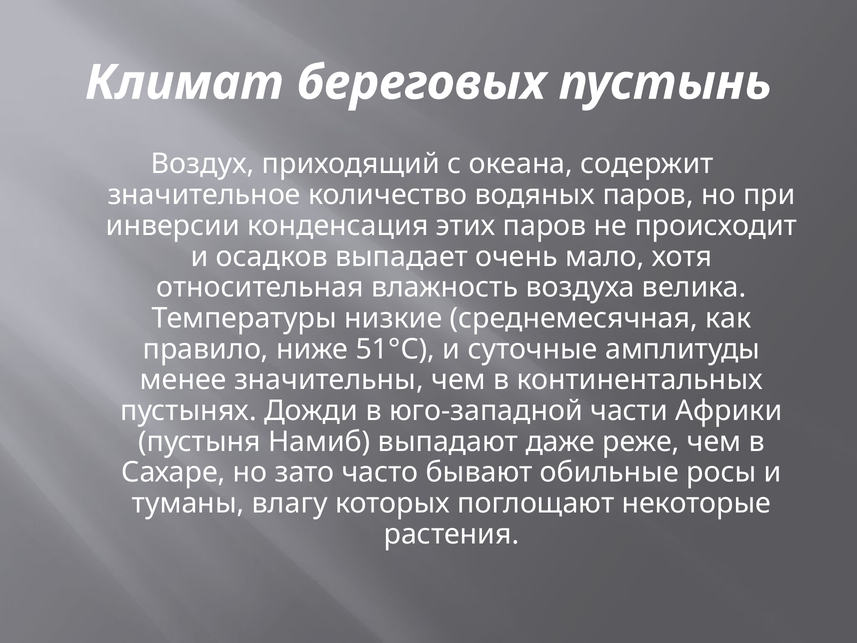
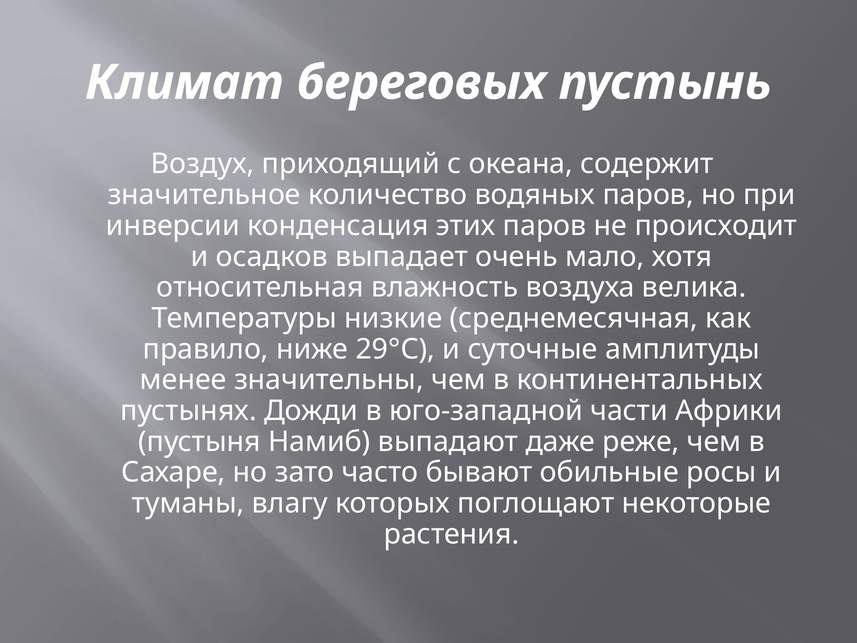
51°С: 51°С -> 29°С
